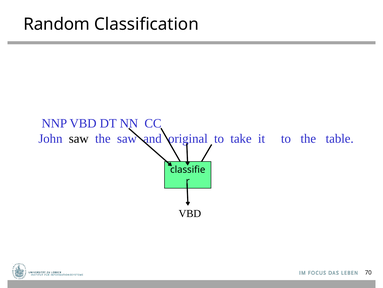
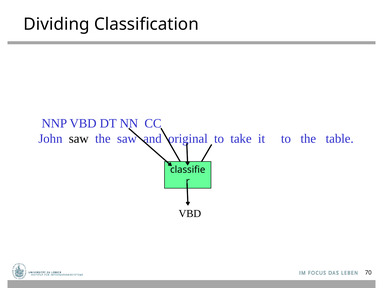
Random: Random -> Dividing
